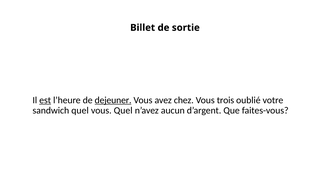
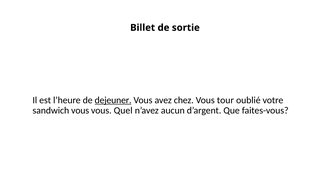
est underline: present -> none
trois: trois -> tour
sandwich quel: quel -> vous
